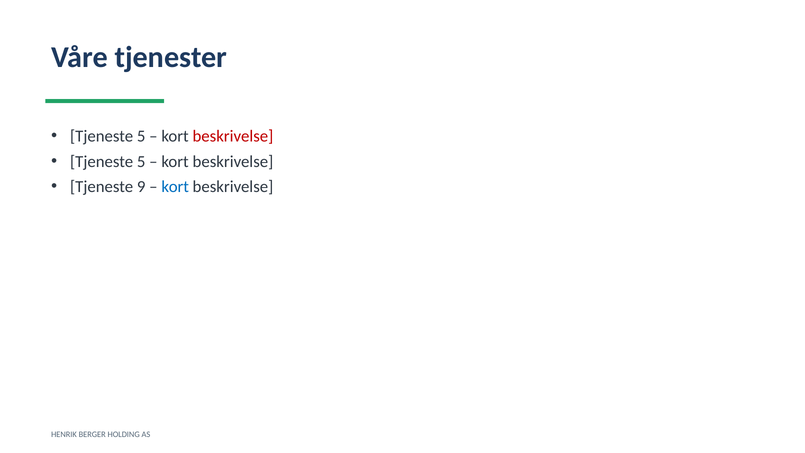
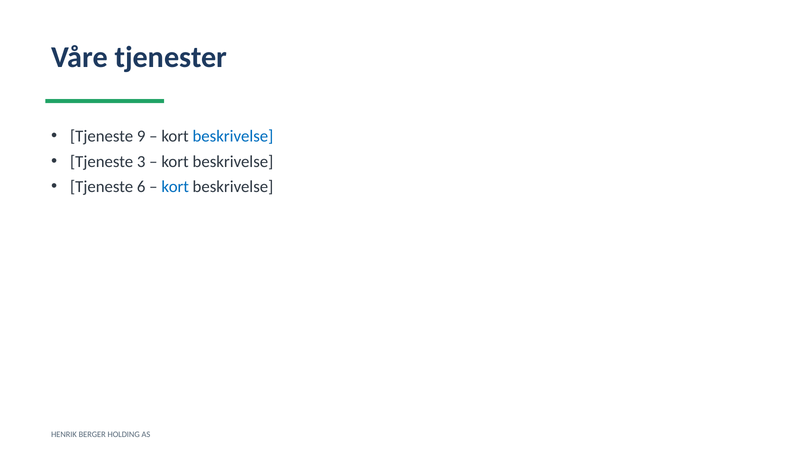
5 at (141, 136): 5 -> 9
beskrivelse at (233, 136) colour: red -> blue
5 at (141, 162): 5 -> 3
9: 9 -> 6
